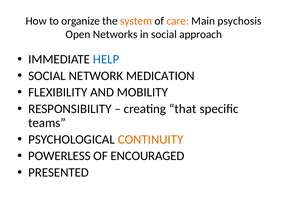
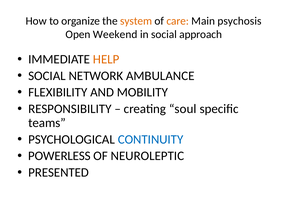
Networks: Networks -> Weekend
HELP colour: blue -> orange
MEDICATION: MEDICATION -> AMBULANCE
that: that -> soul
CONTINUITY colour: orange -> blue
ENCOURAGED: ENCOURAGED -> NEUROLEPTIC
